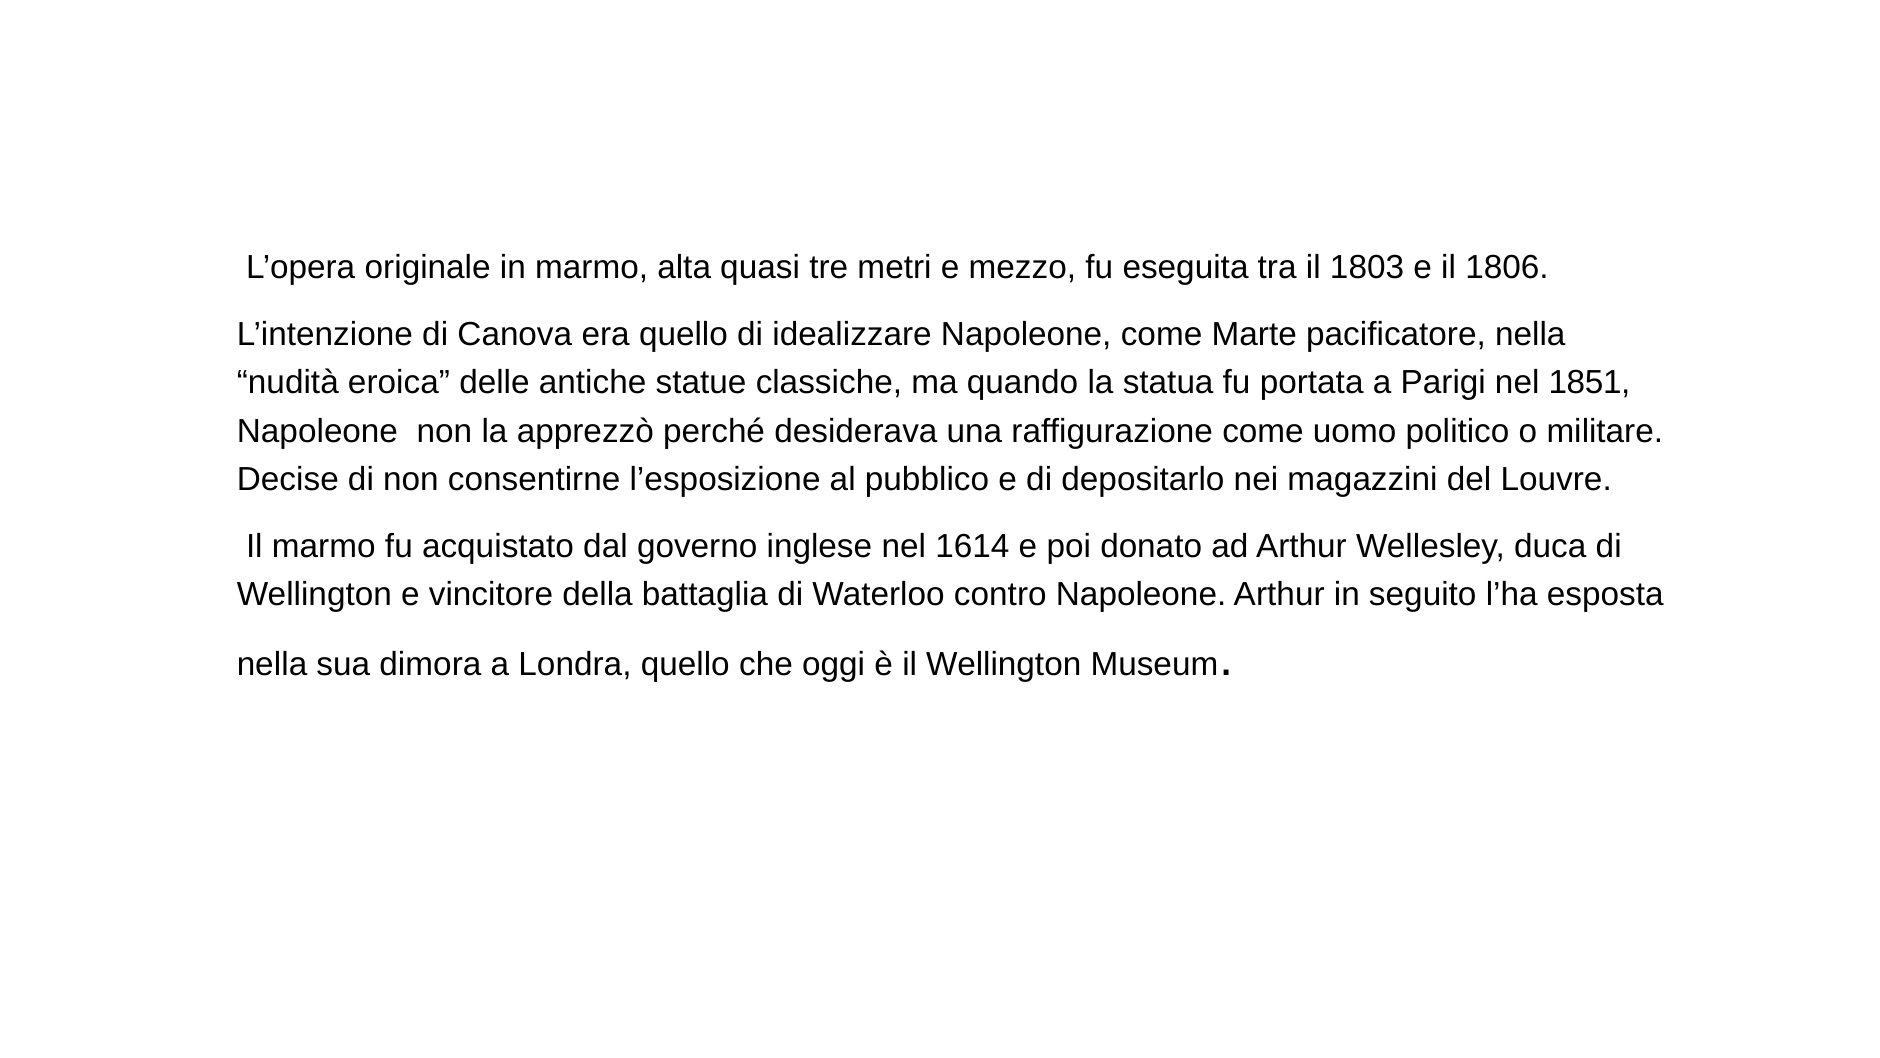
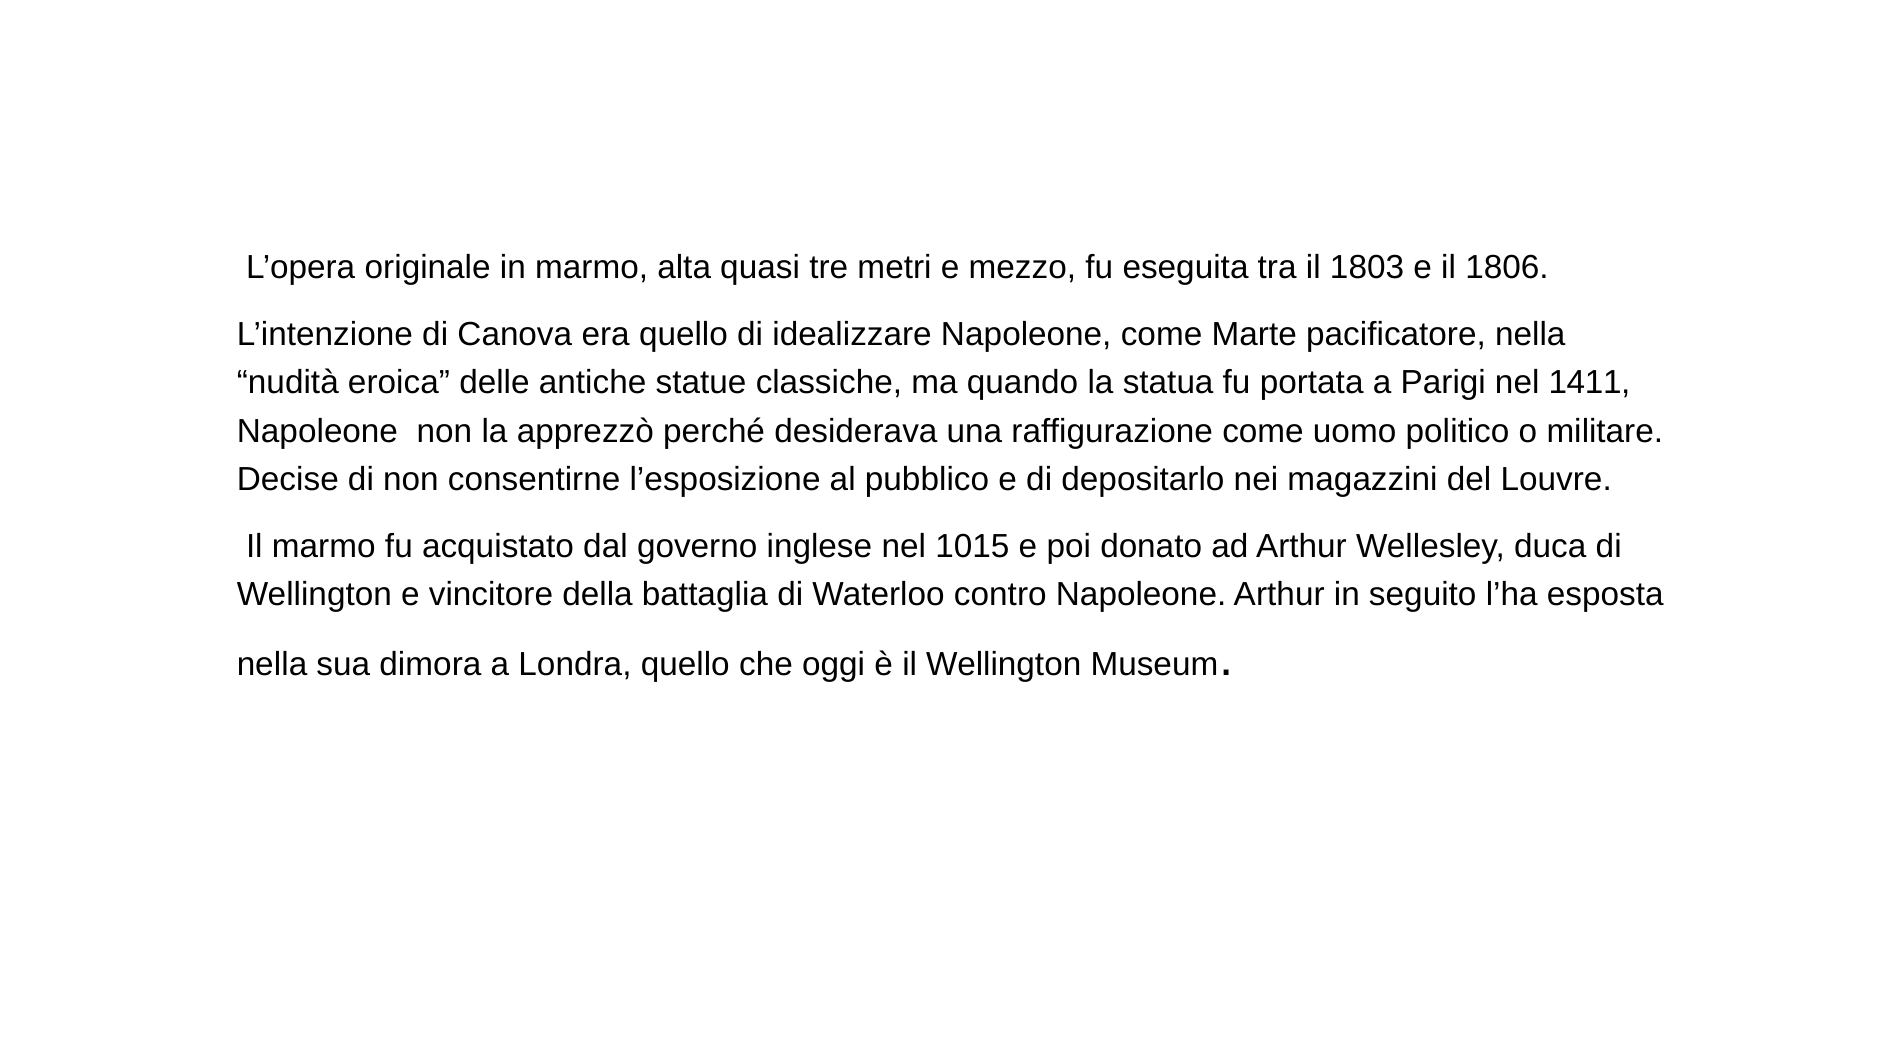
1851: 1851 -> 1411
1614: 1614 -> 1015
